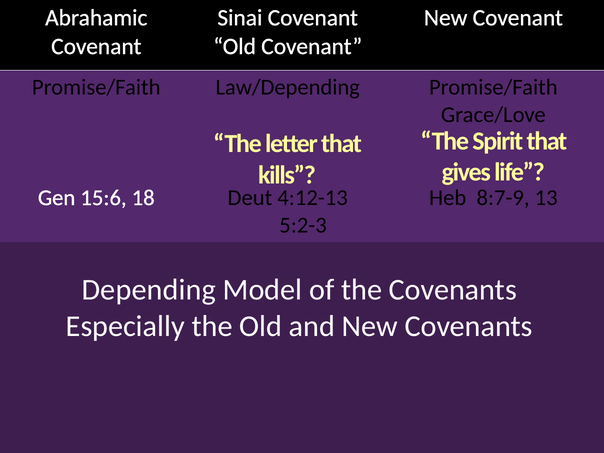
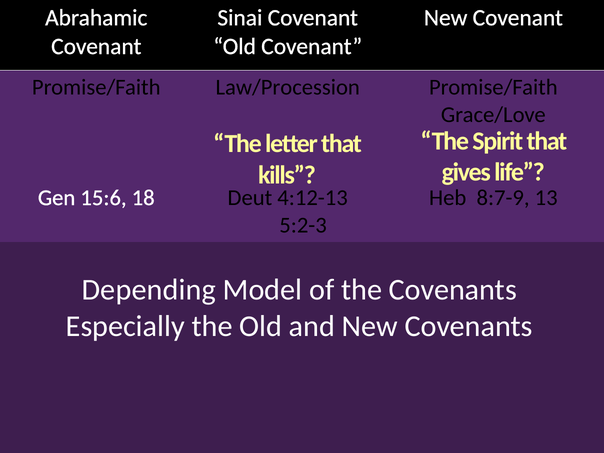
Law/Depending: Law/Depending -> Law/Procession
